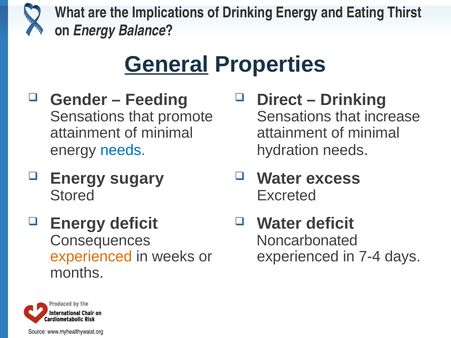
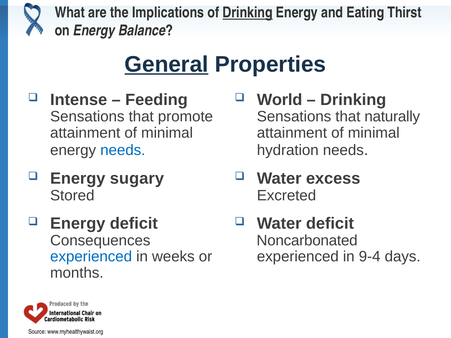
Drinking at (248, 13) underline: none -> present
Gender: Gender -> Intense
Direct: Direct -> World
increase: increase -> naturally
experienced at (91, 257) colour: orange -> blue
7-4: 7-4 -> 9-4
